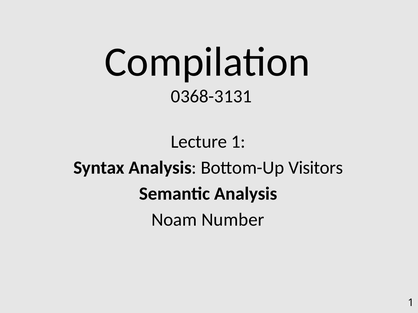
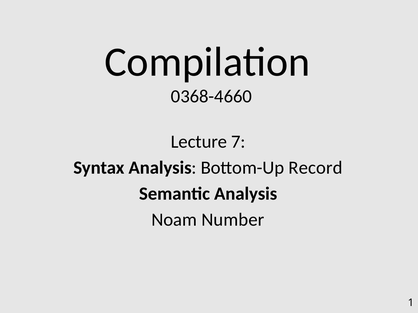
0368-3131: 0368-3131 -> 0368-4660
Lecture 1: 1 -> 7
Visitors: Visitors -> Record
